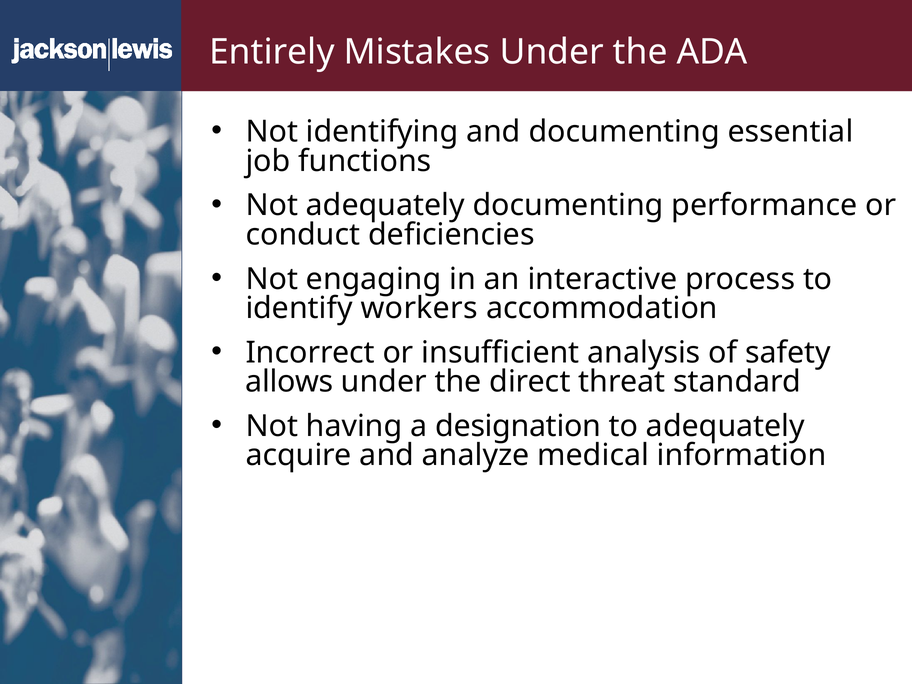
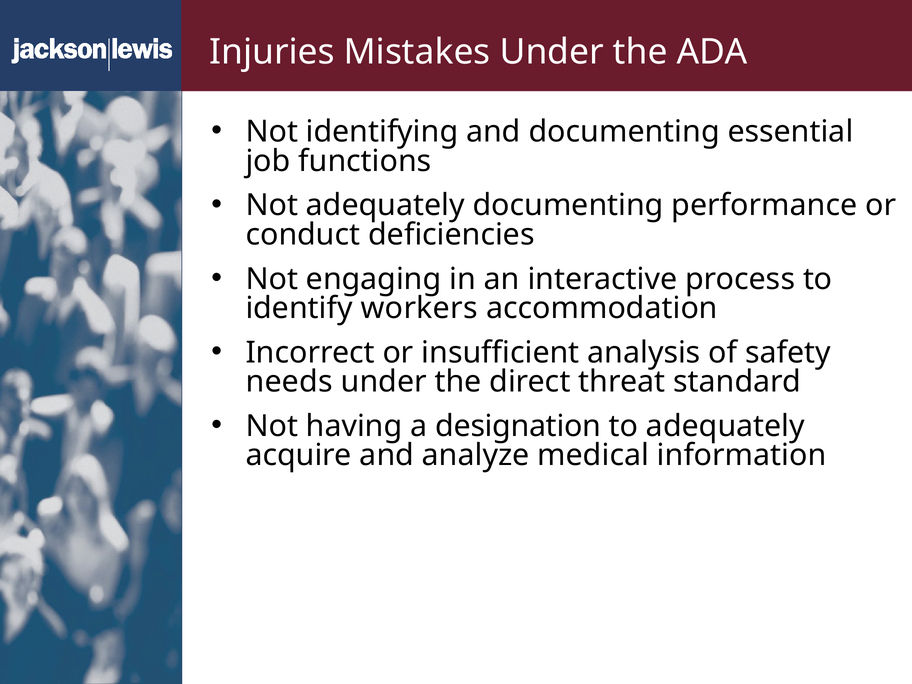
Entirely: Entirely -> Injuries
allows: allows -> needs
